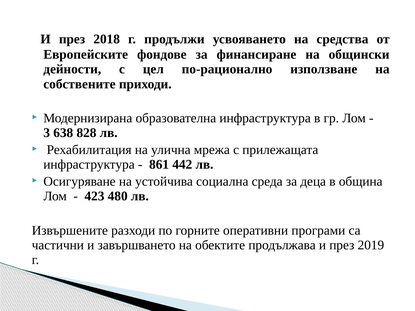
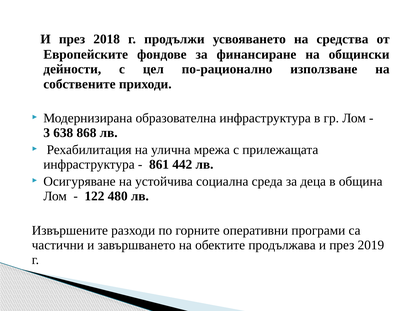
828: 828 -> 868
423: 423 -> 122
